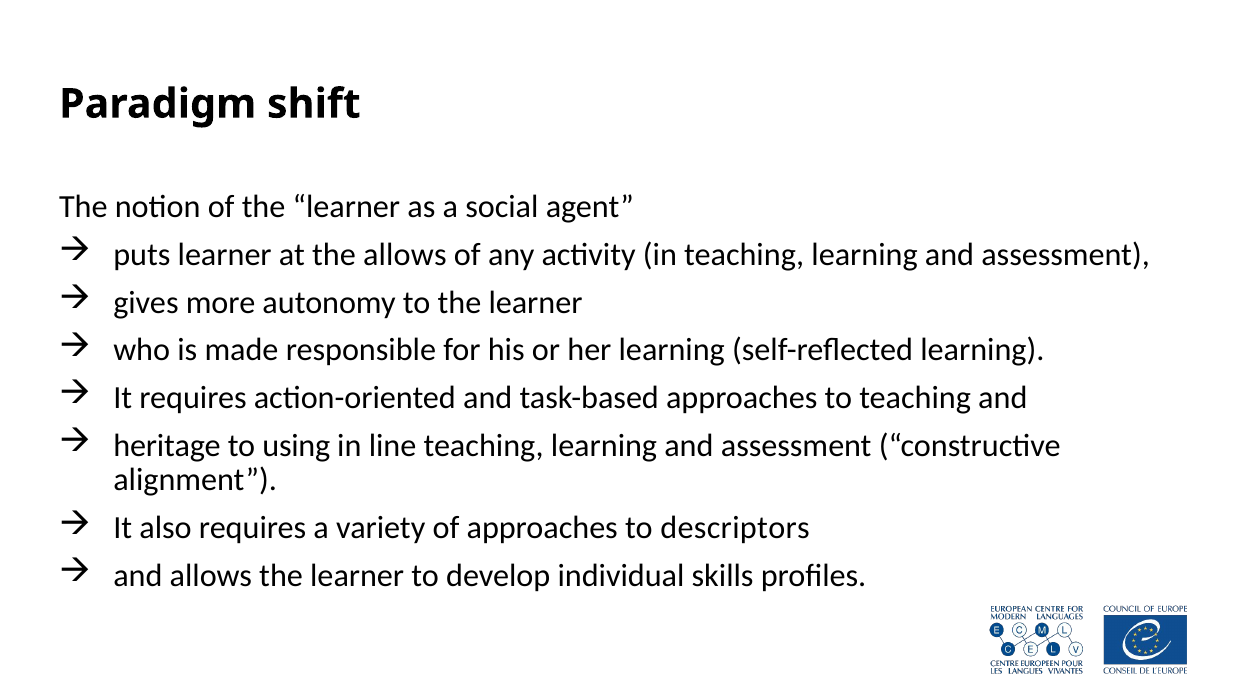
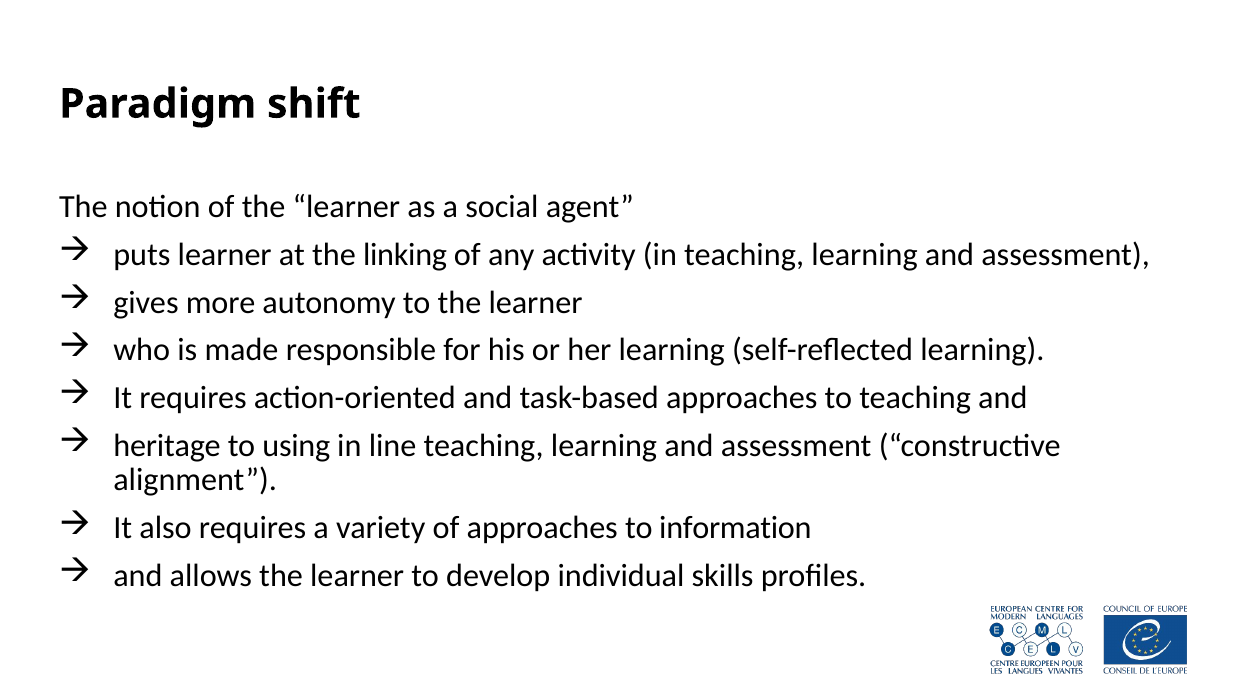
the allows: allows -> linking
descriptors: descriptors -> information
